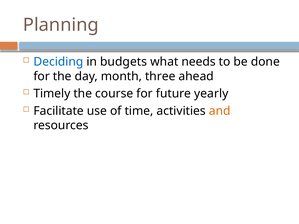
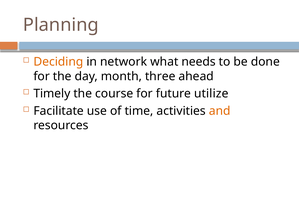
Deciding colour: blue -> orange
budgets: budgets -> network
yearly: yearly -> utilize
